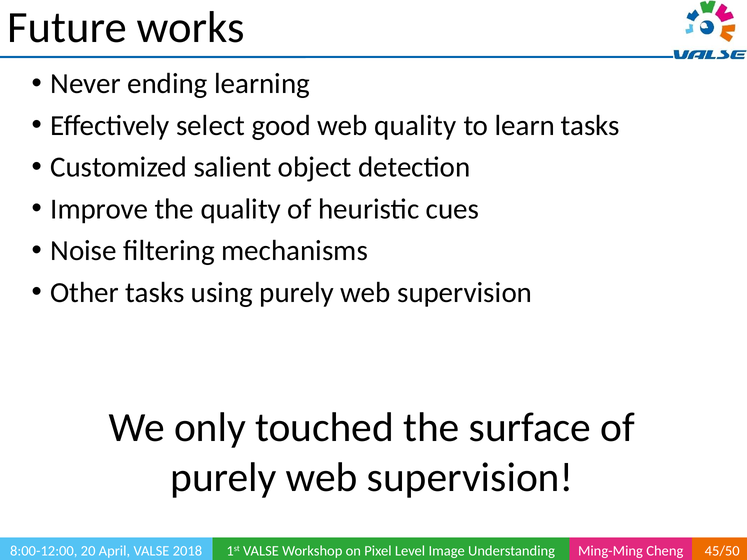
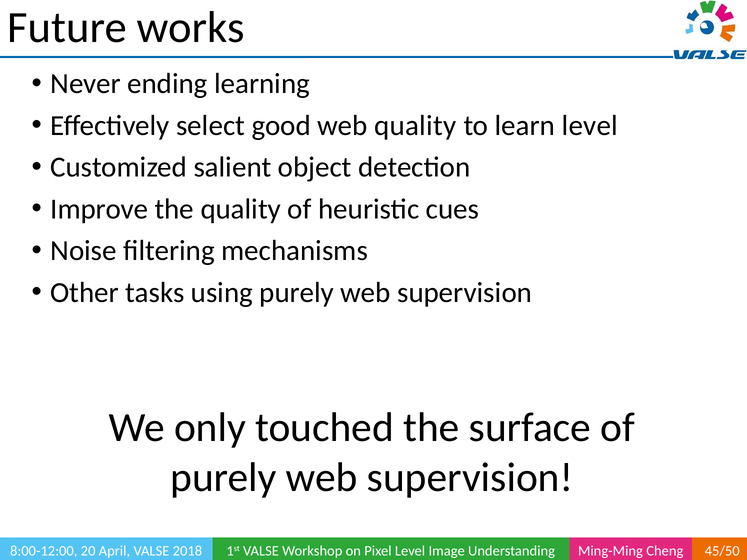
learn tasks: tasks -> level
